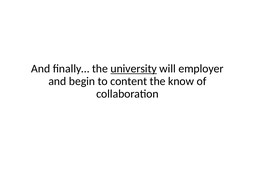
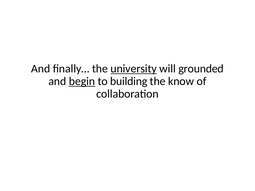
employer: employer -> grounded
begin underline: none -> present
content: content -> building
